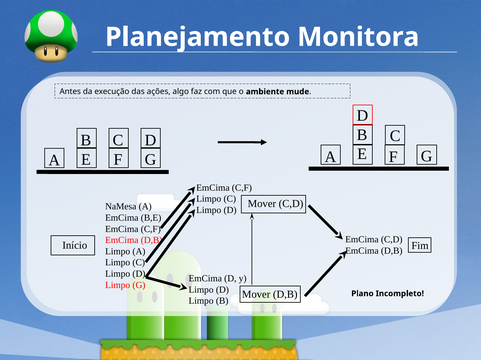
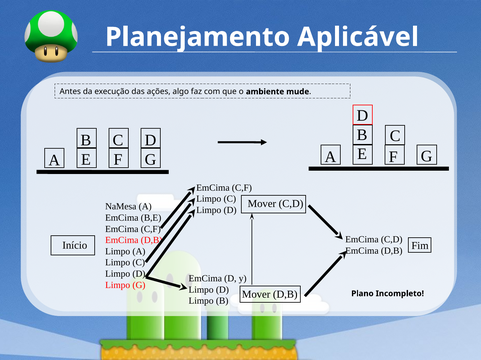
Monitora: Monitora -> Aplicável
